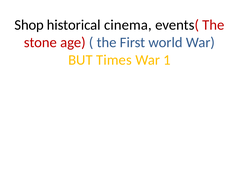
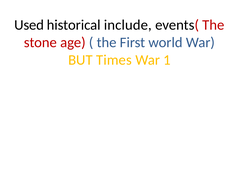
Shop: Shop -> Used
cinema: cinema -> include
